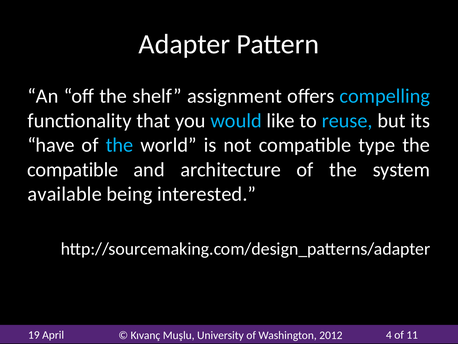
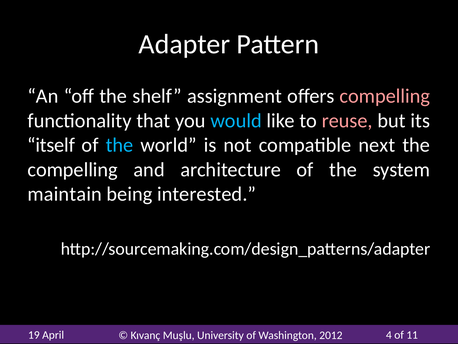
compelling at (385, 96) colour: light blue -> pink
reuse colour: light blue -> pink
have: have -> itself
type: type -> next
compatible at (73, 169): compatible -> compelling
available: available -> maintain
